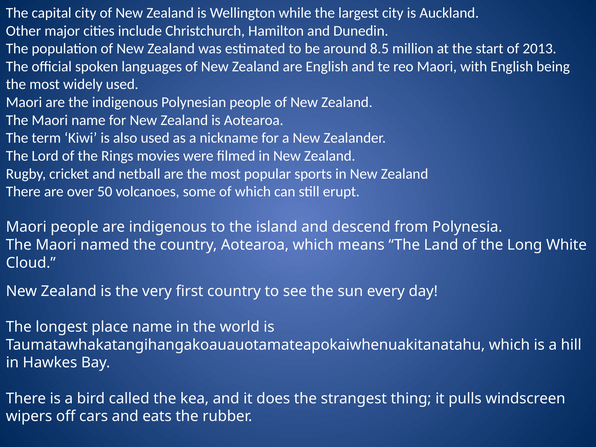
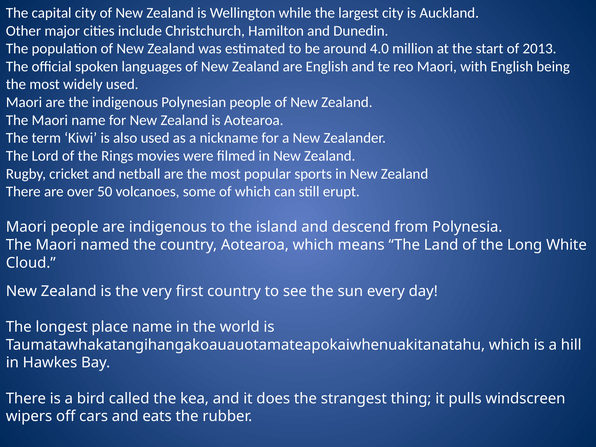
8.5: 8.5 -> 4.0
